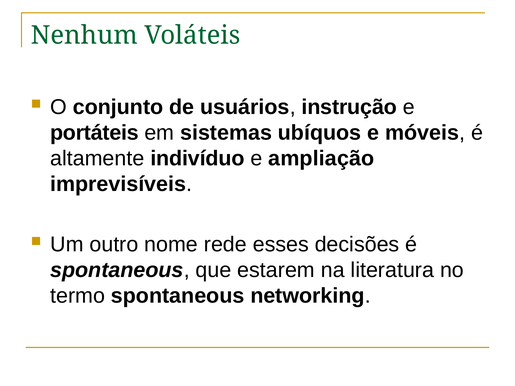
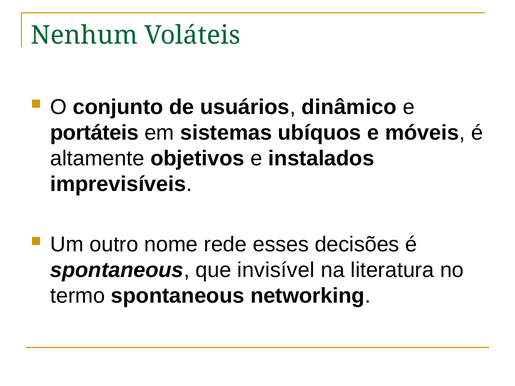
instrução: instrução -> dinâmico
indivíduo: indivíduo -> objetivos
ampliação: ampliação -> instalados
estarem: estarem -> invisível
